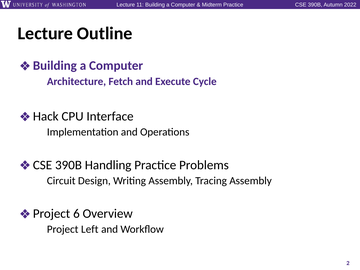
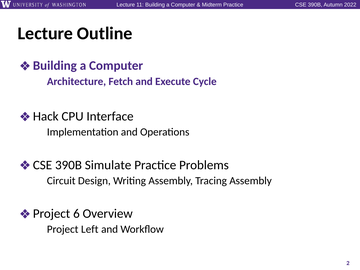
Handling: Handling -> Simulate
